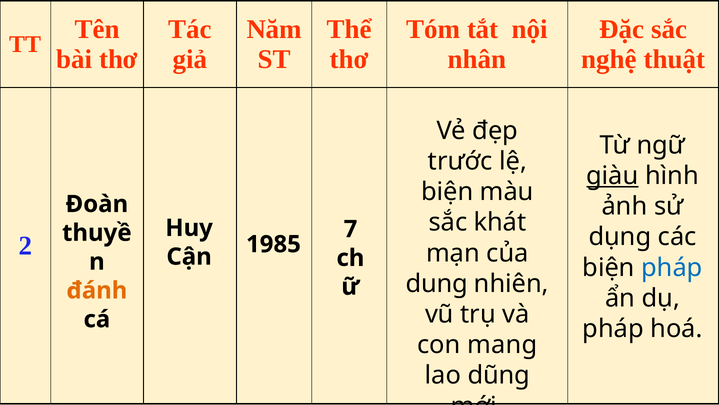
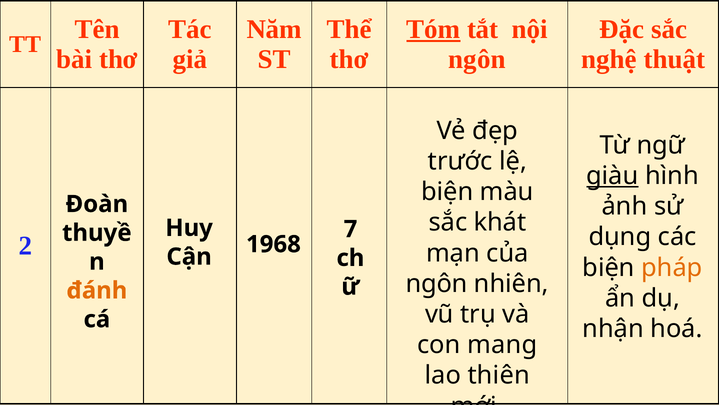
Tóm underline: none -> present
nhân at (477, 59): nhân -> ngôn
1985: 1985 -> 1968
pháp at (672, 267) colour: blue -> orange
dung at (437, 283): dung -> ngôn
pháp at (613, 328): pháp -> nhận
dũng: dũng -> thiên
